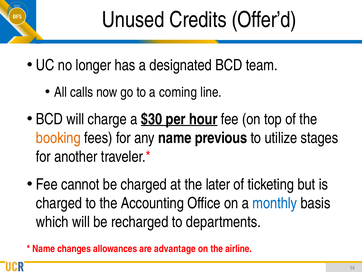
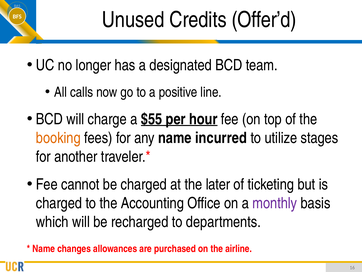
coming: coming -> positive
$30: $30 -> $55
previous: previous -> incurred
monthly colour: blue -> purple
advantage: advantage -> purchased
